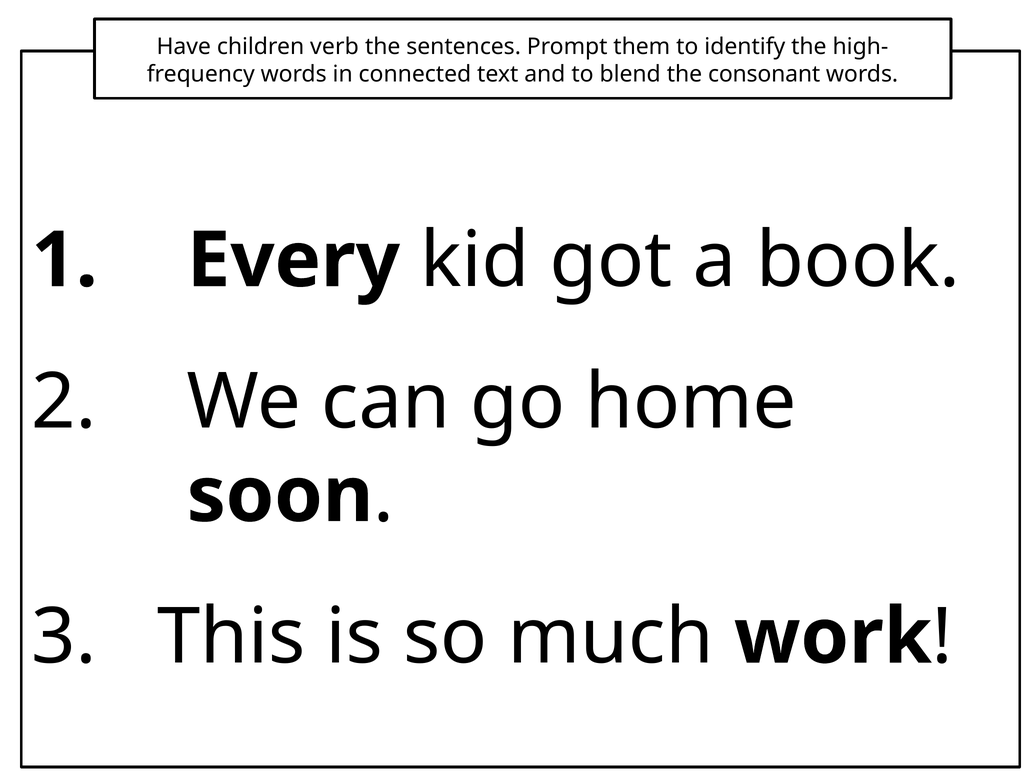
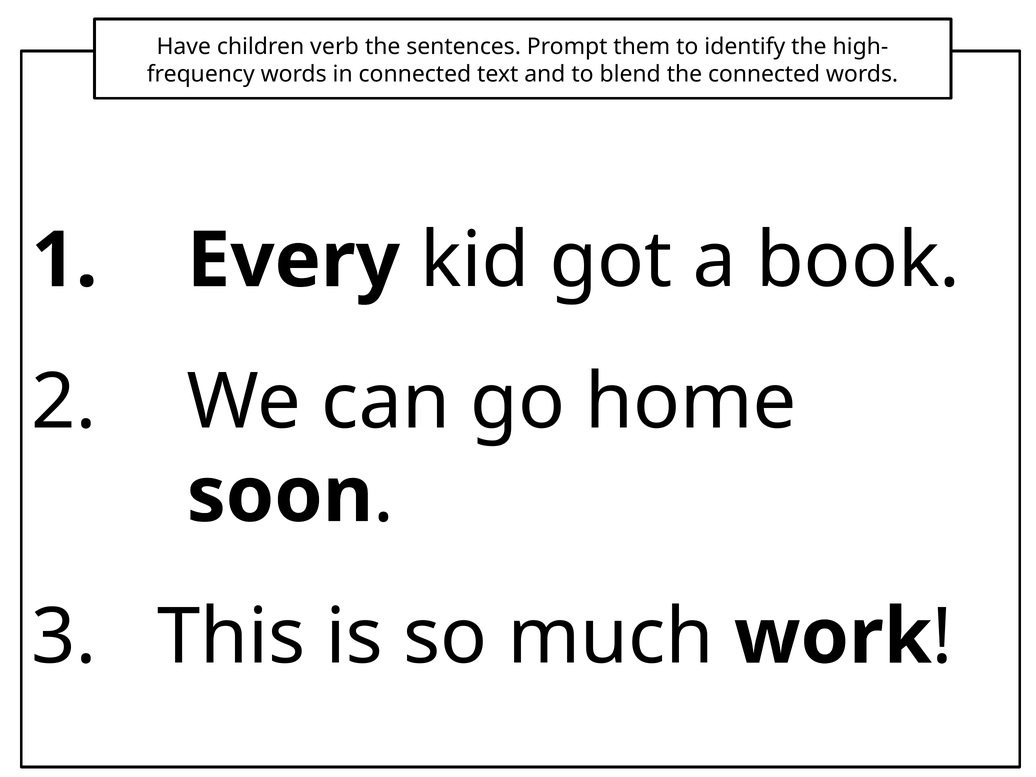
the consonant: consonant -> connected
